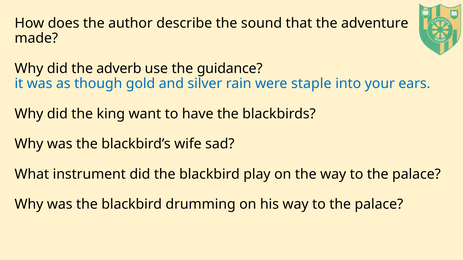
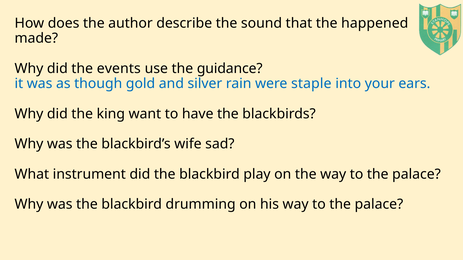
adventure: adventure -> happened
adverb: adverb -> events
